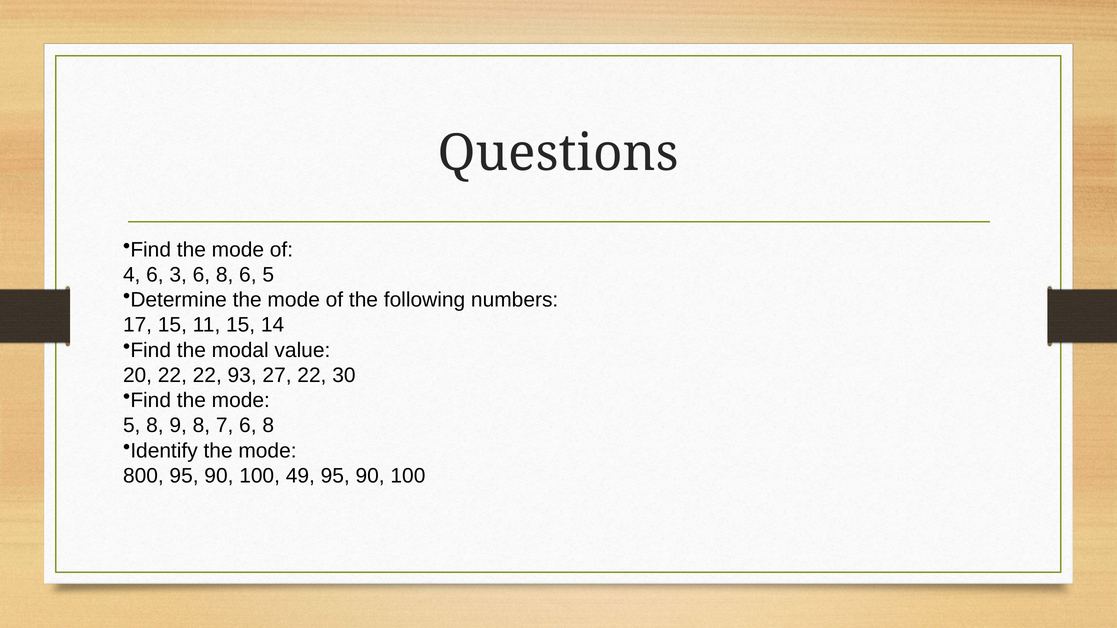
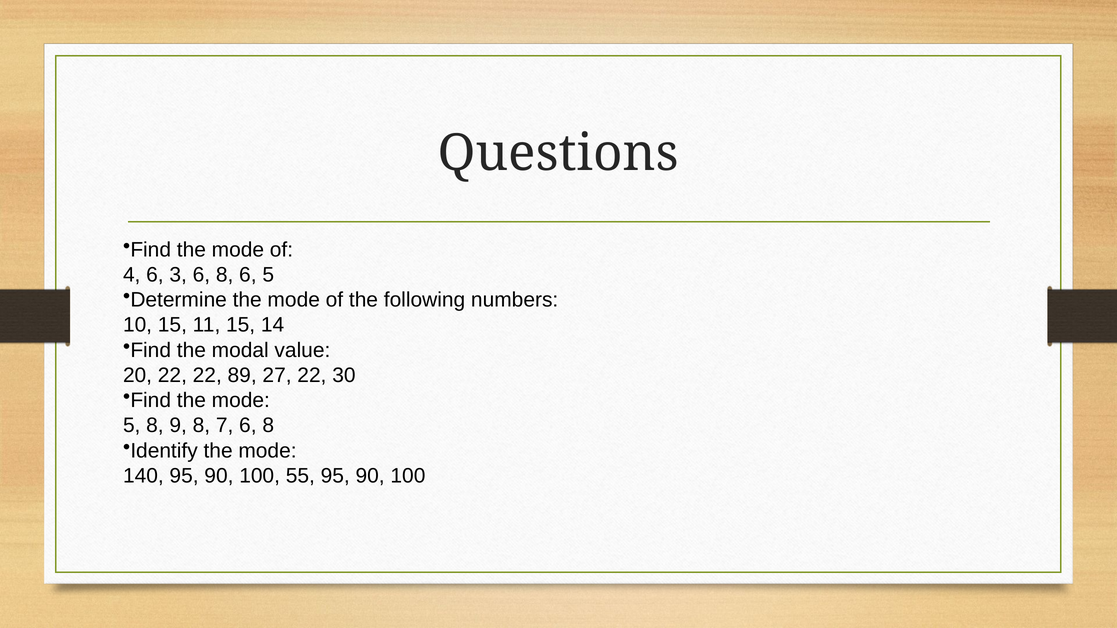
17: 17 -> 10
93: 93 -> 89
800: 800 -> 140
49: 49 -> 55
